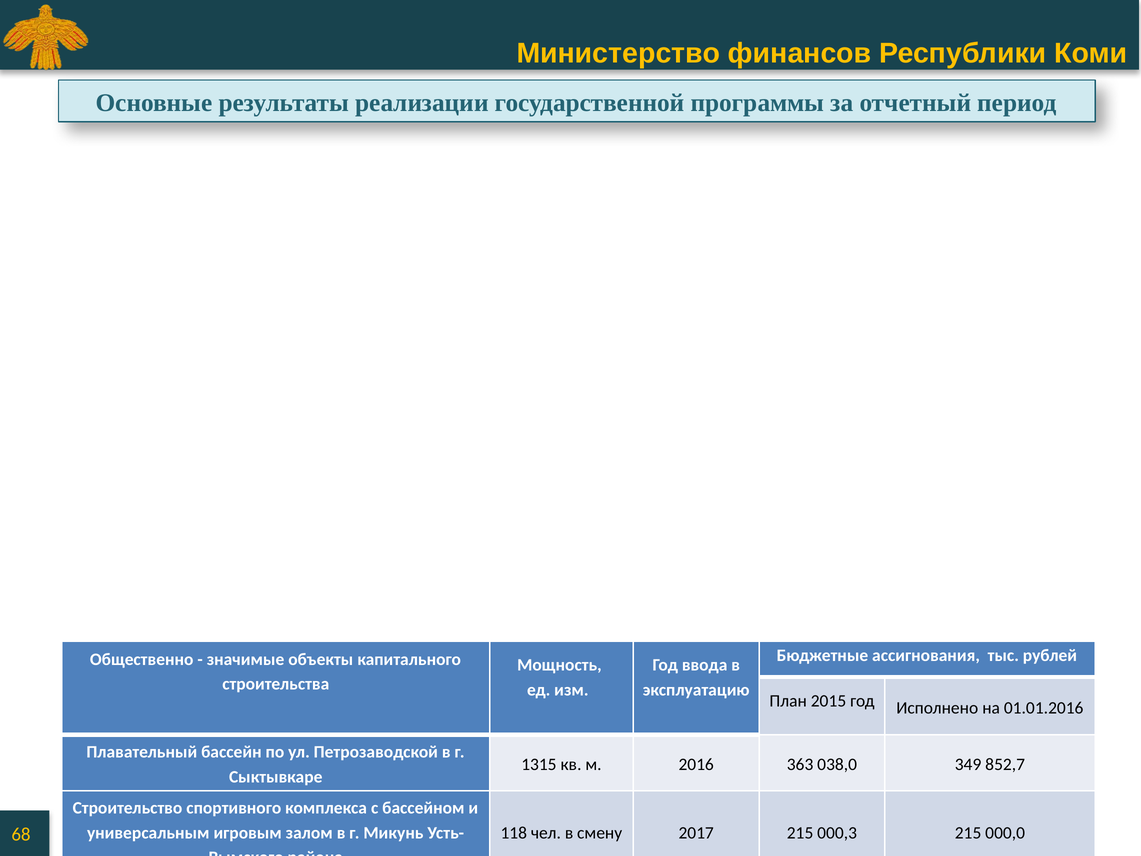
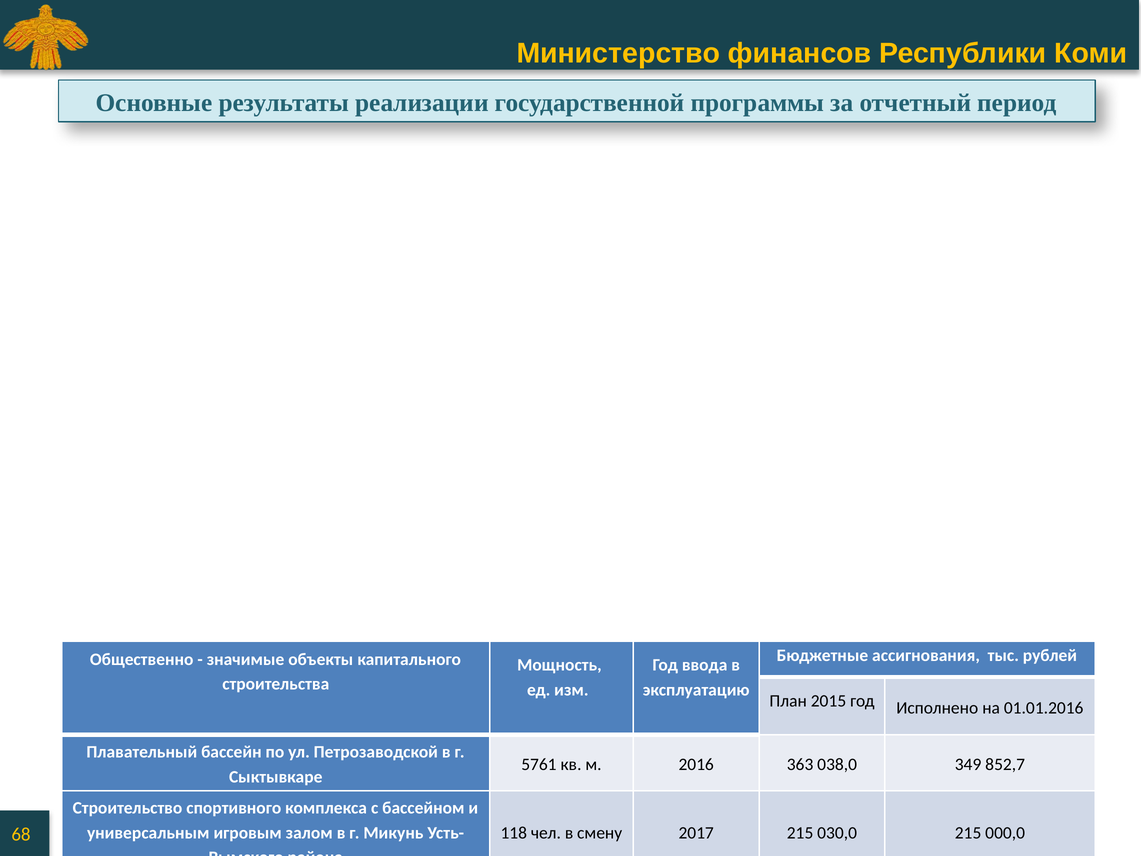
1315: 1315 -> 5761
000,3: 000,3 -> 030,0
